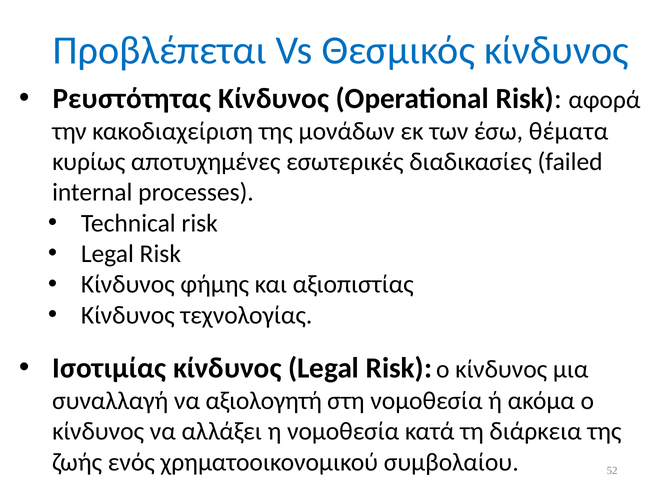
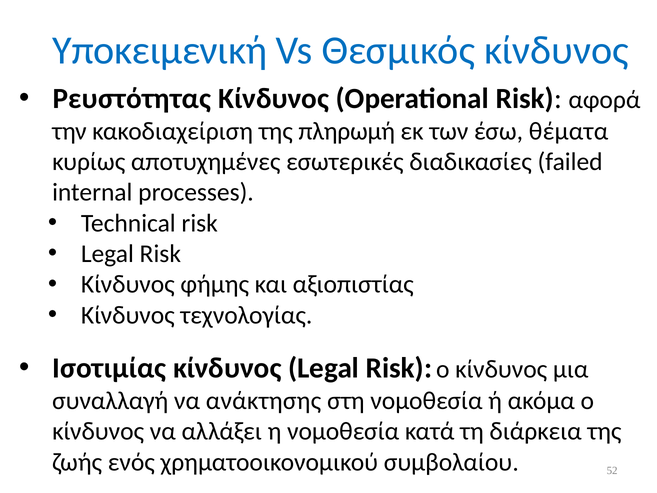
Προβλέπεται: Προβλέπεται -> Υποκειμενική
μονάδων: μονάδων -> πληρωμή
αξιολογητή: αξιολογητή -> ανάκτησης
